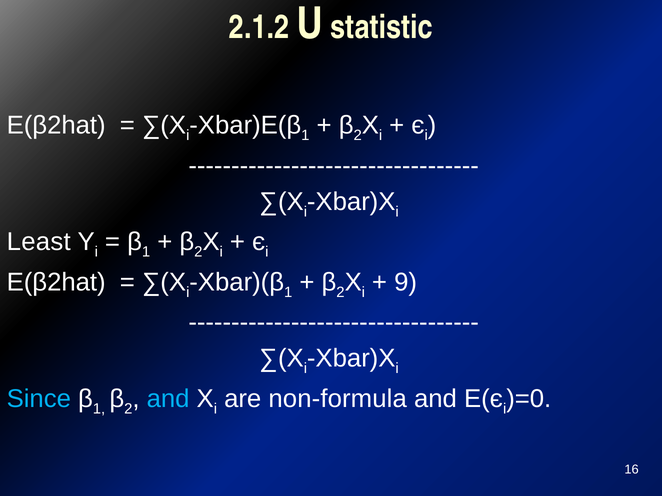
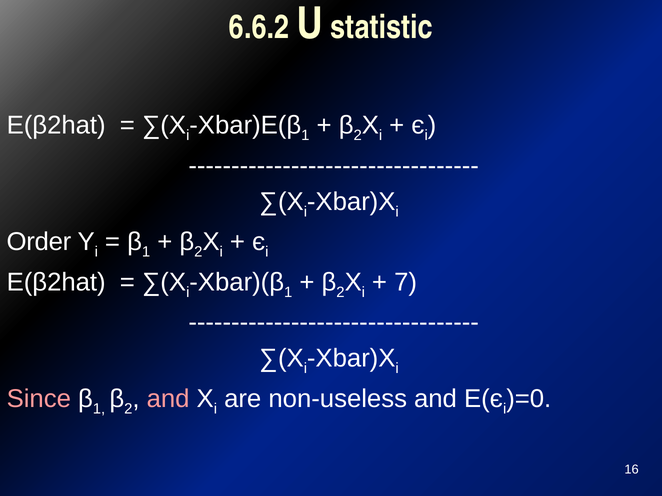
2.1.2: 2.1.2 -> 6.6.2
Least: Least -> Order
9: 9 -> 7
Since colour: light blue -> pink
and at (168, 399) colour: light blue -> pink
non-formula: non-formula -> non-useless
